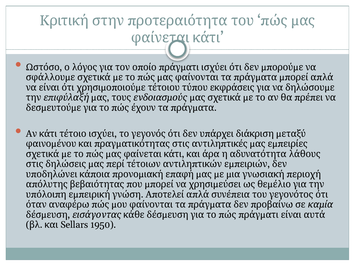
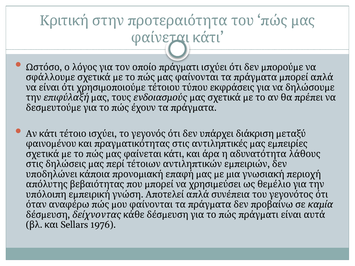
εισάγοντας: εισάγοντας -> δείχνοντας
1950: 1950 -> 1976
